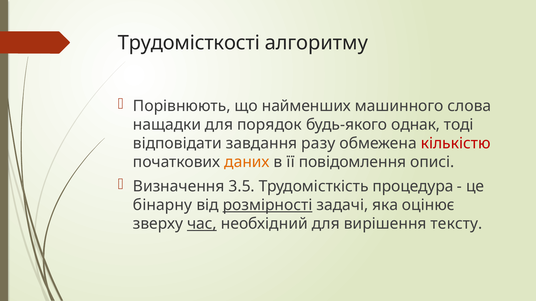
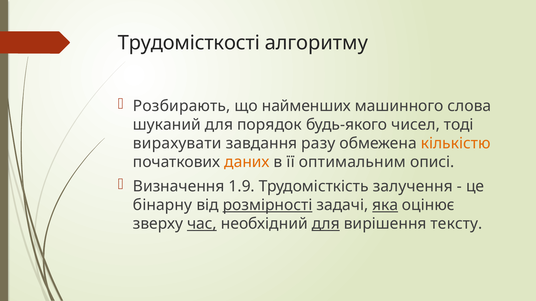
Порівнюють: Порівнюють -> Розбирають
нащадки: нащадки -> шуканий
однак: однак -> чисел
відповідати: відповідати -> вирахувати
кількістю colour: red -> orange
повідомлення: повідомлення -> оптимальним
3.5: 3.5 -> 1.9
процедура: процедура -> залучення
яка underline: none -> present
для at (326, 224) underline: none -> present
